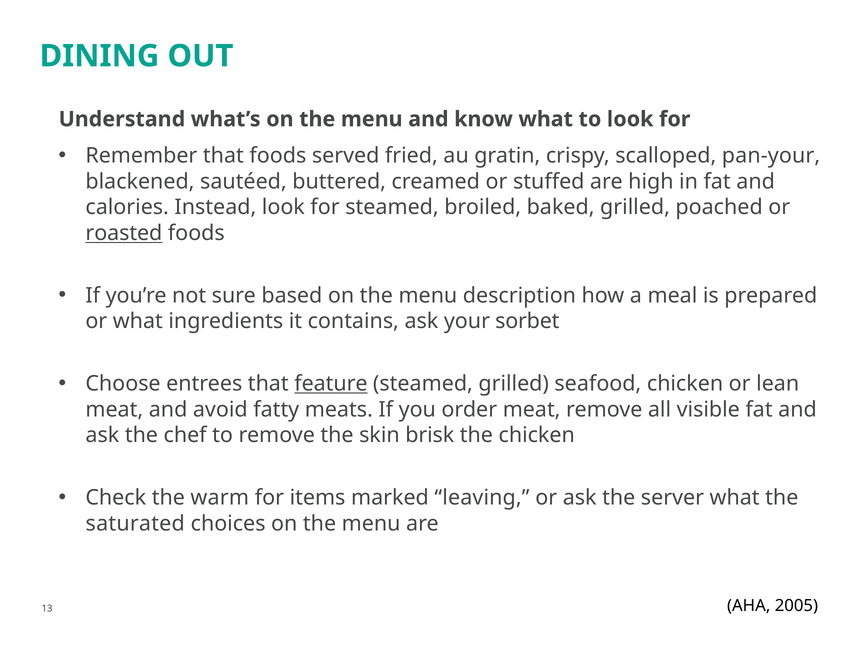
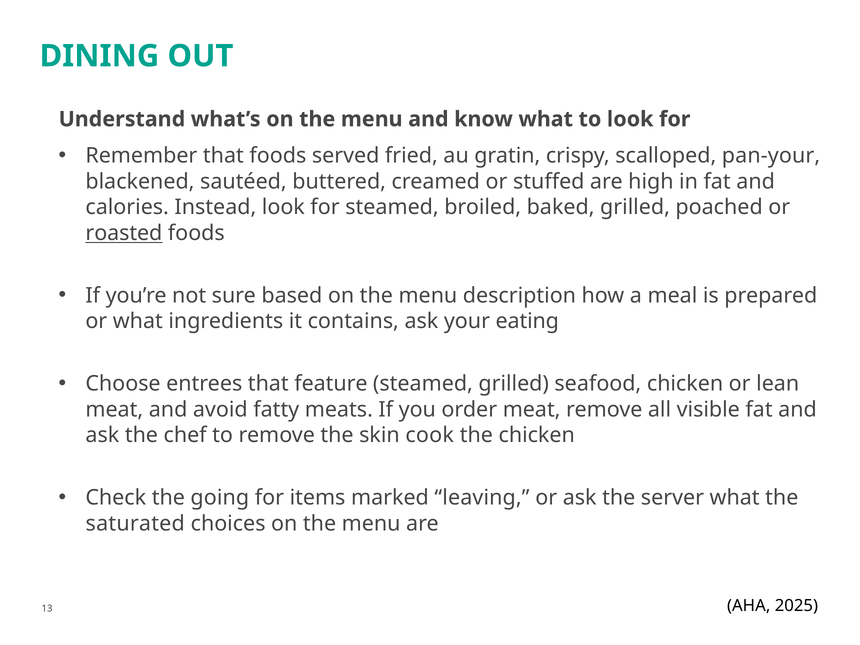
sorbet: sorbet -> eating
feature underline: present -> none
brisk: brisk -> cook
warm: warm -> going
2005: 2005 -> 2025
